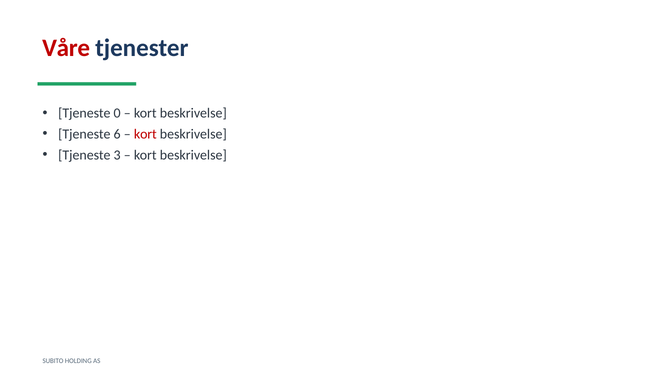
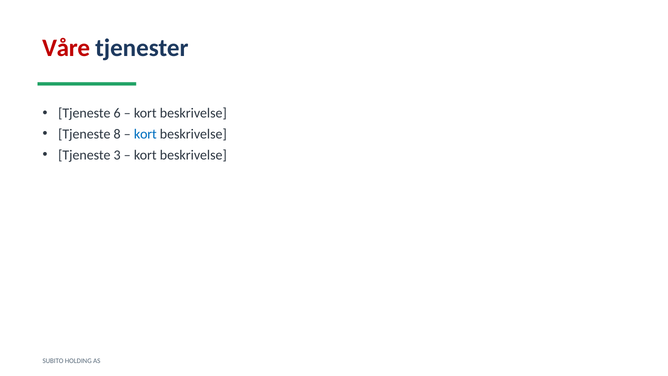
0: 0 -> 6
6: 6 -> 8
kort at (145, 134) colour: red -> blue
